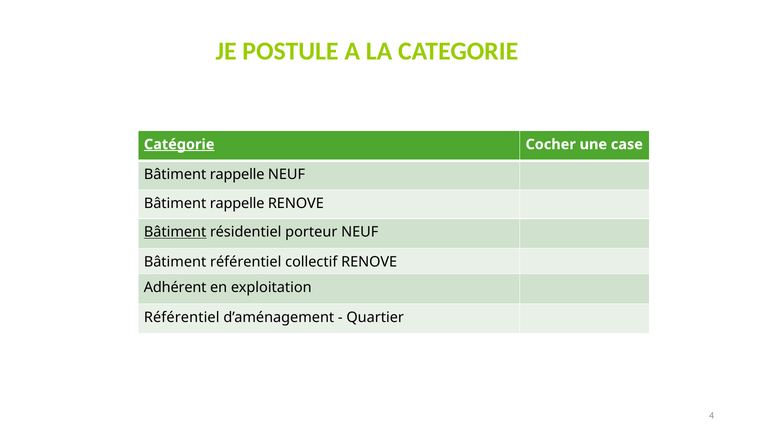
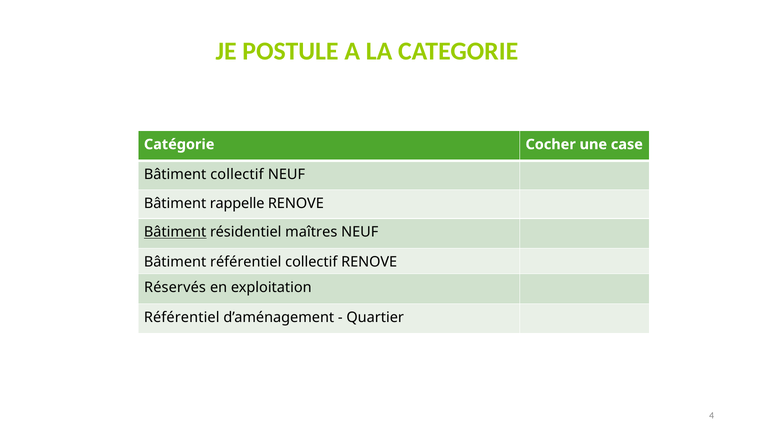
Catégorie underline: present -> none
rappelle at (237, 174): rappelle -> collectif
porteur: porteur -> maîtres
Adhérent: Adhérent -> Réservés
